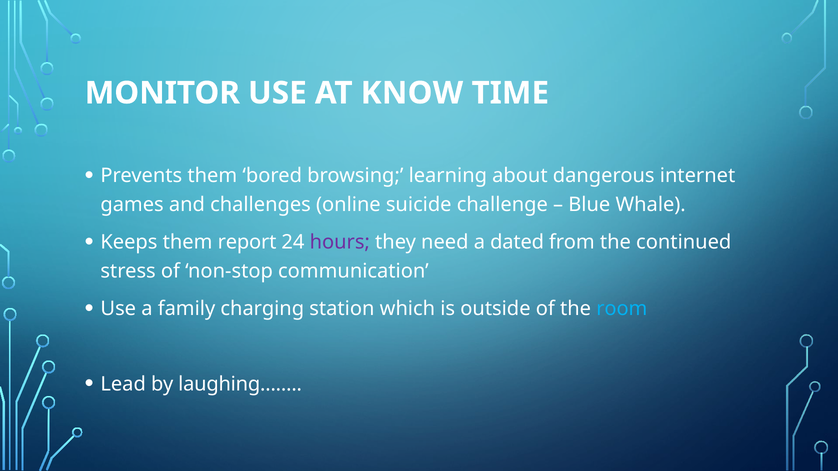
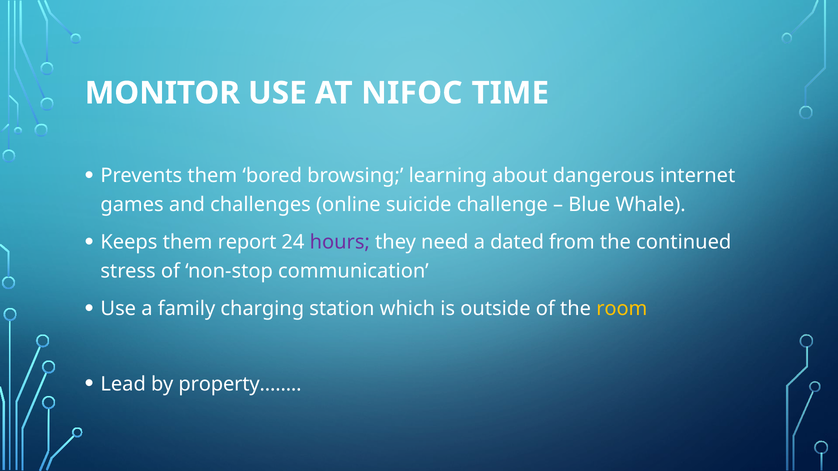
KNOW: KNOW -> NIFOC
room colour: light blue -> yellow
laughing……: laughing…… -> property……
